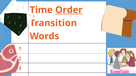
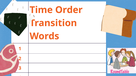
Order underline: present -> none
